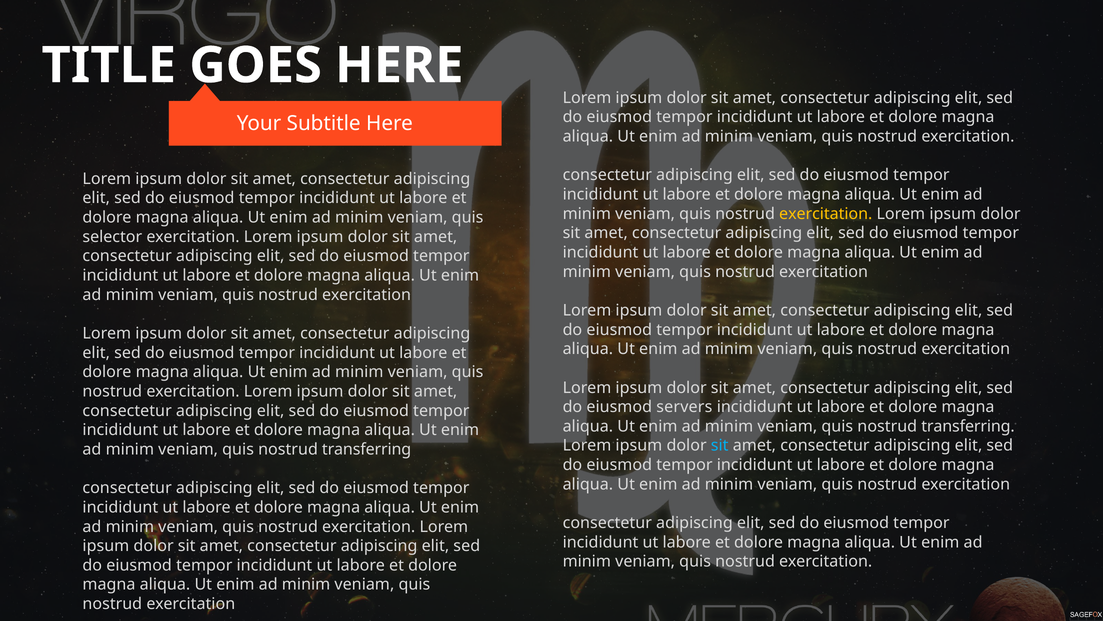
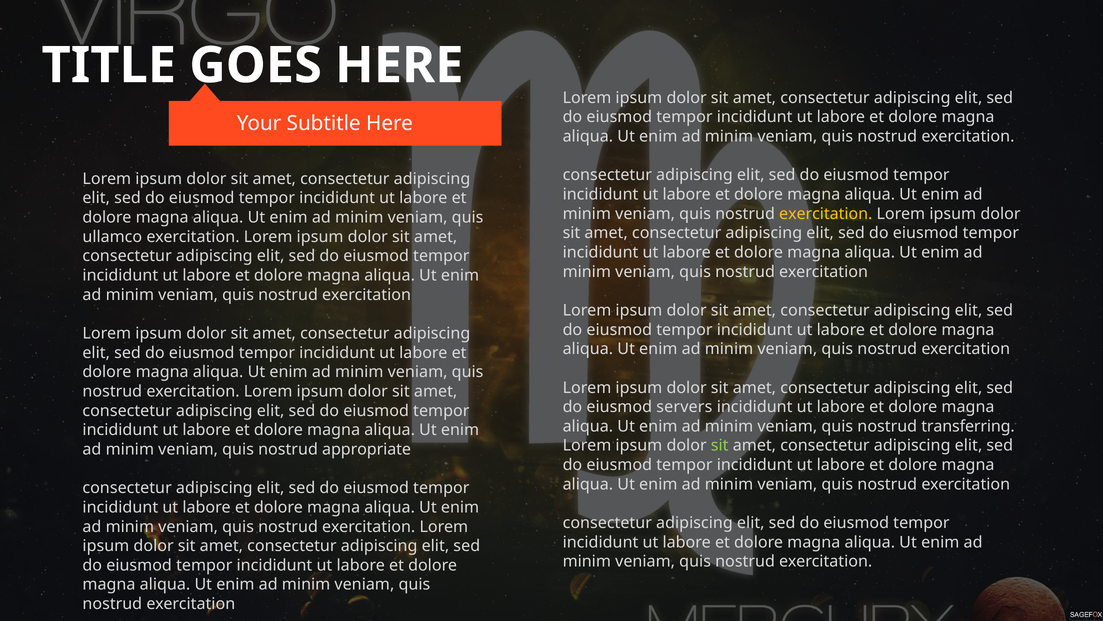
selector: selector -> ullamco
sit at (720, 445) colour: light blue -> light green
transferring at (367, 449): transferring -> appropriate
